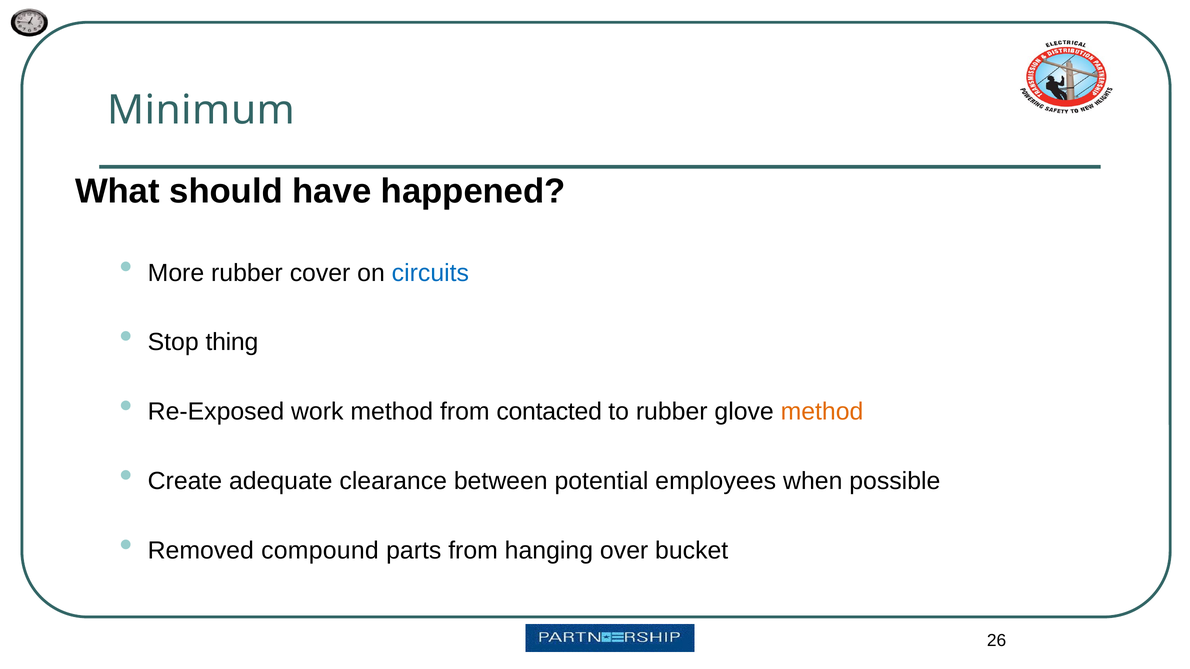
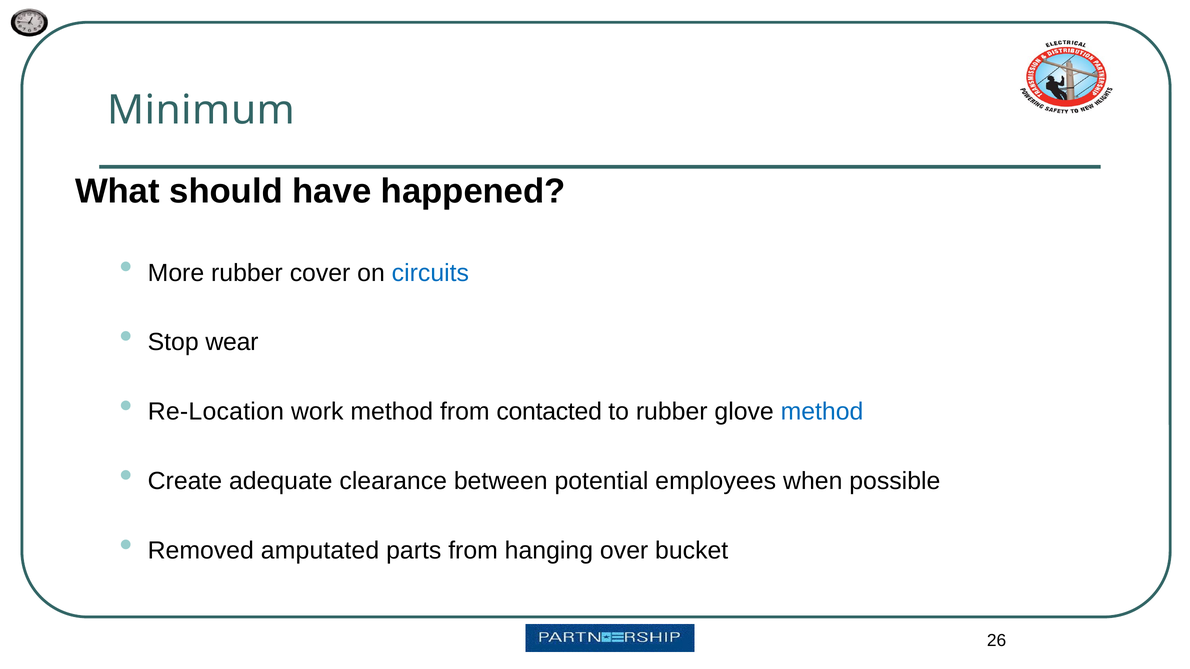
thing: thing -> wear
Re-Exposed: Re-Exposed -> Re-Location
method at (822, 412) colour: orange -> blue
compound: compound -> amputated
